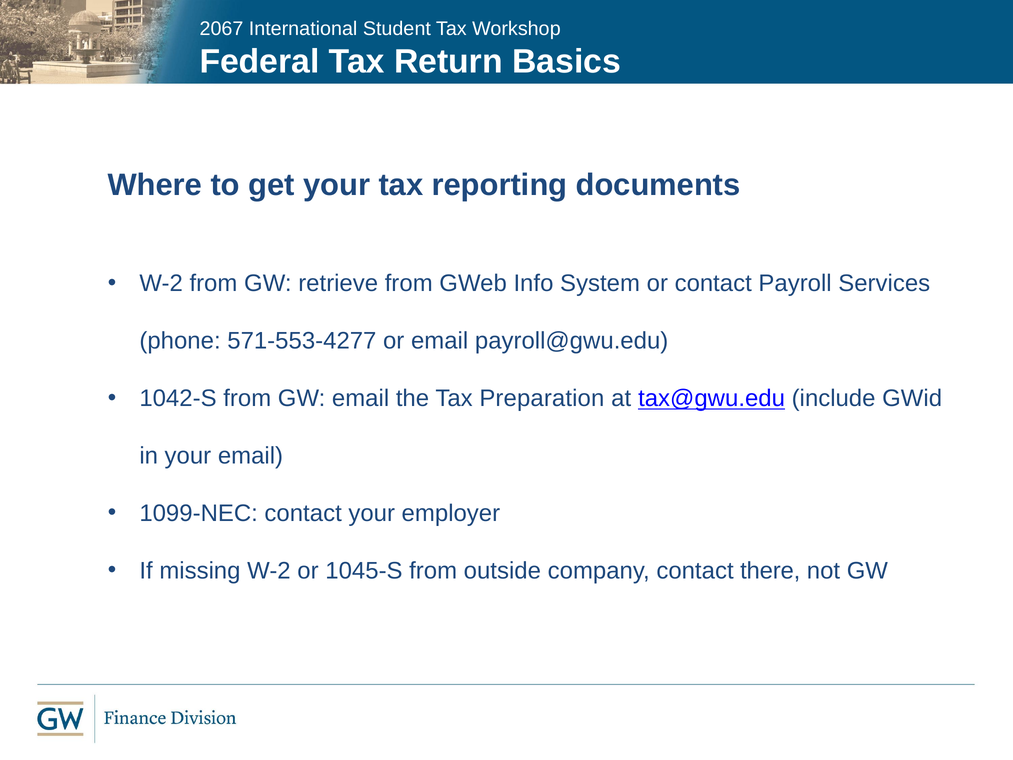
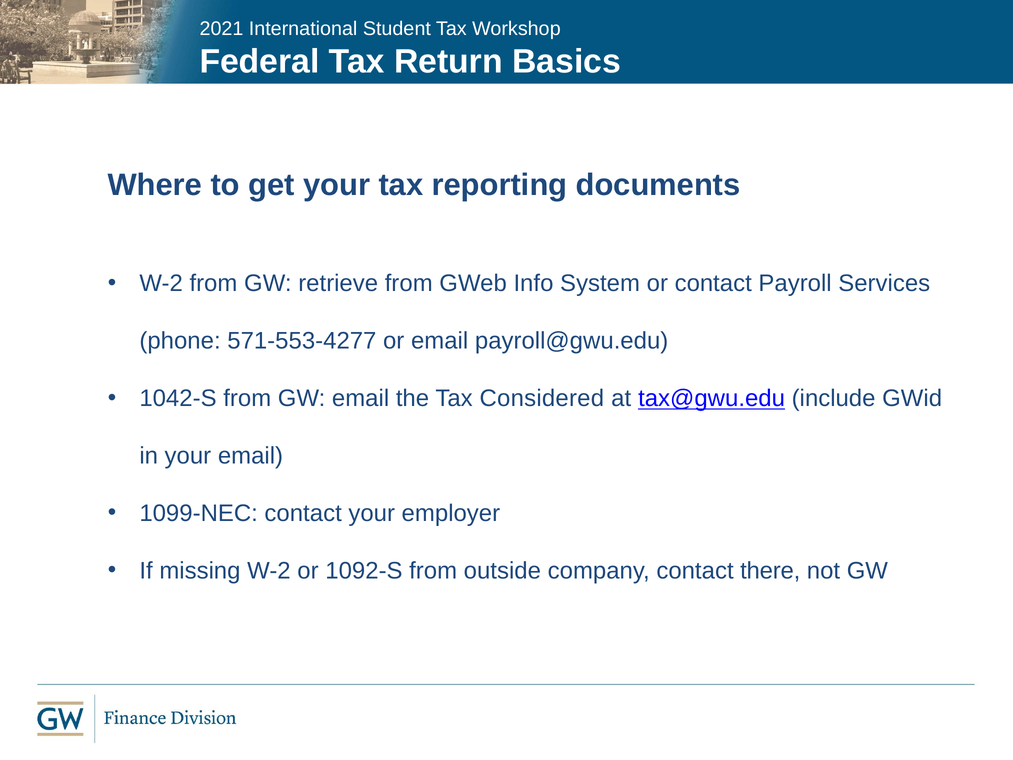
2067: 2067 -> 2021
Preparation: Preparation -> Considered
1045-S: 1045-S -> 1092-S
